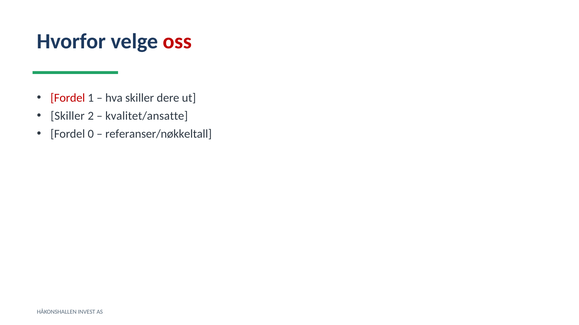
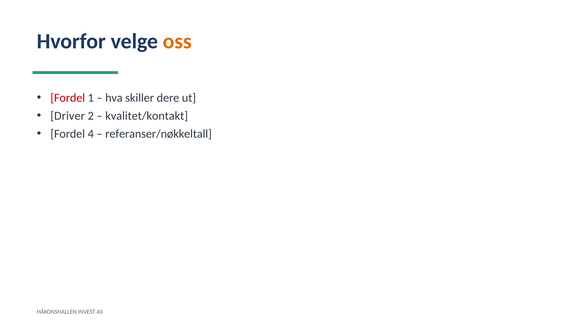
oss colour: red -> orange
Skiller at (68, 116): Skiller -> Driver
kvalitet/ansatte: kvalitet/ansatte -> kvalitet/kontakt
0: 0 -> 4
